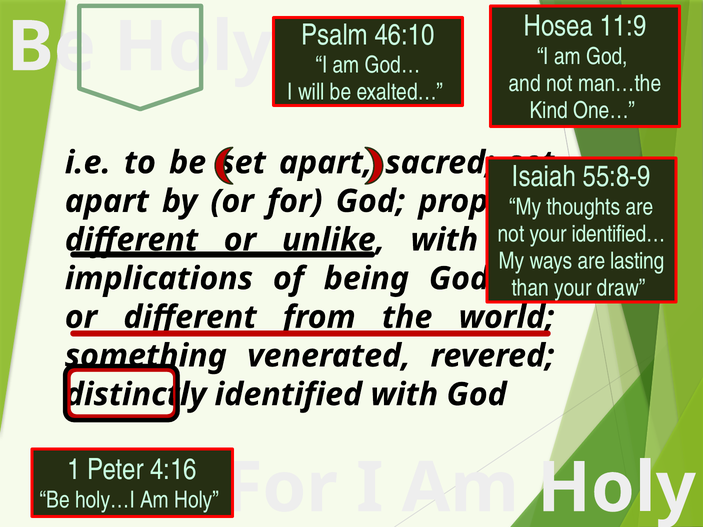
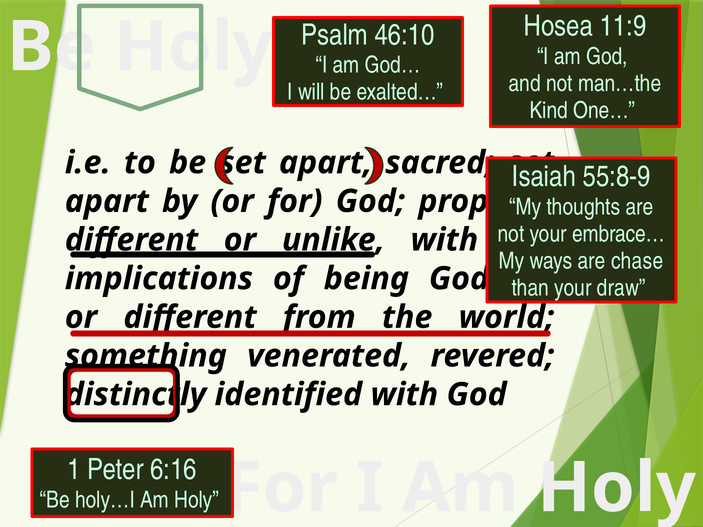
identified…: identified… -> embrace…
lasting: lasting -> chase
4:16: 4:16 -> 6:16
